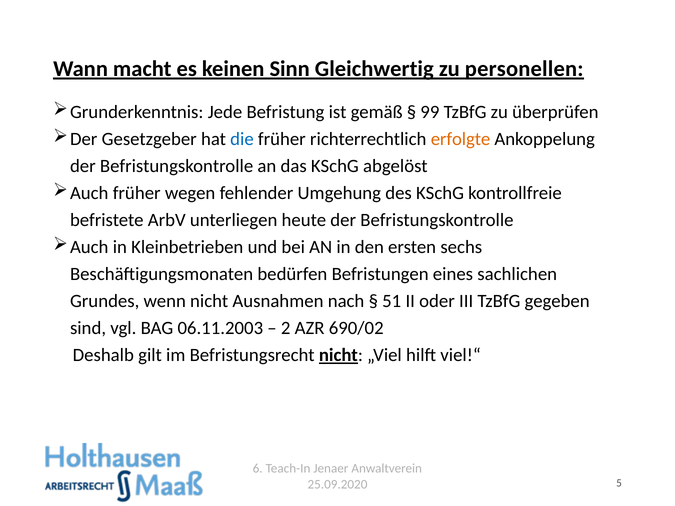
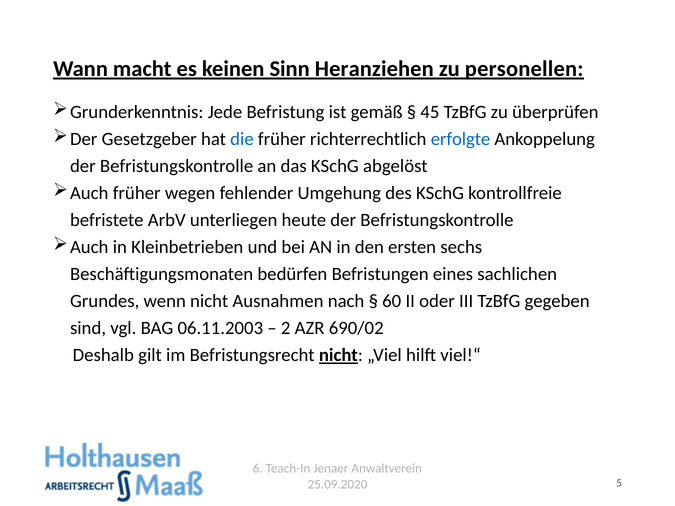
Gleichwertig: Gleichwertig -> Heranziehen
99: 99 -> 45
erfolgte colour: orange -> blue
51: 51 -> 60
